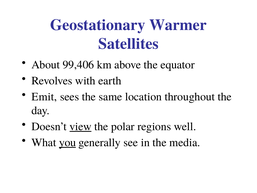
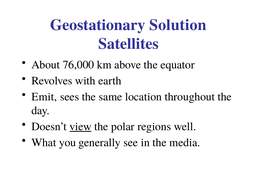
Warmer: Warmer -> Solution
99,406: 99,406 -> 76,000
you underline: present -> none
